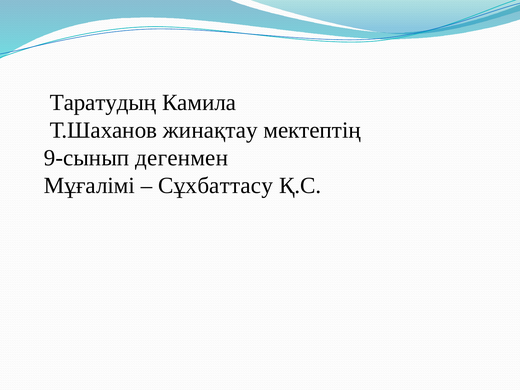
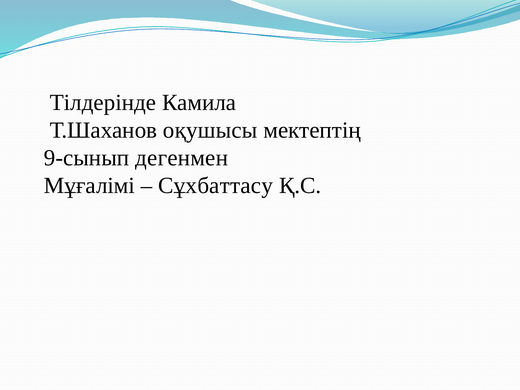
Таратудың: Таратудың -> Тілдерінде
жинақтау: жинақтау -> оқушысы
